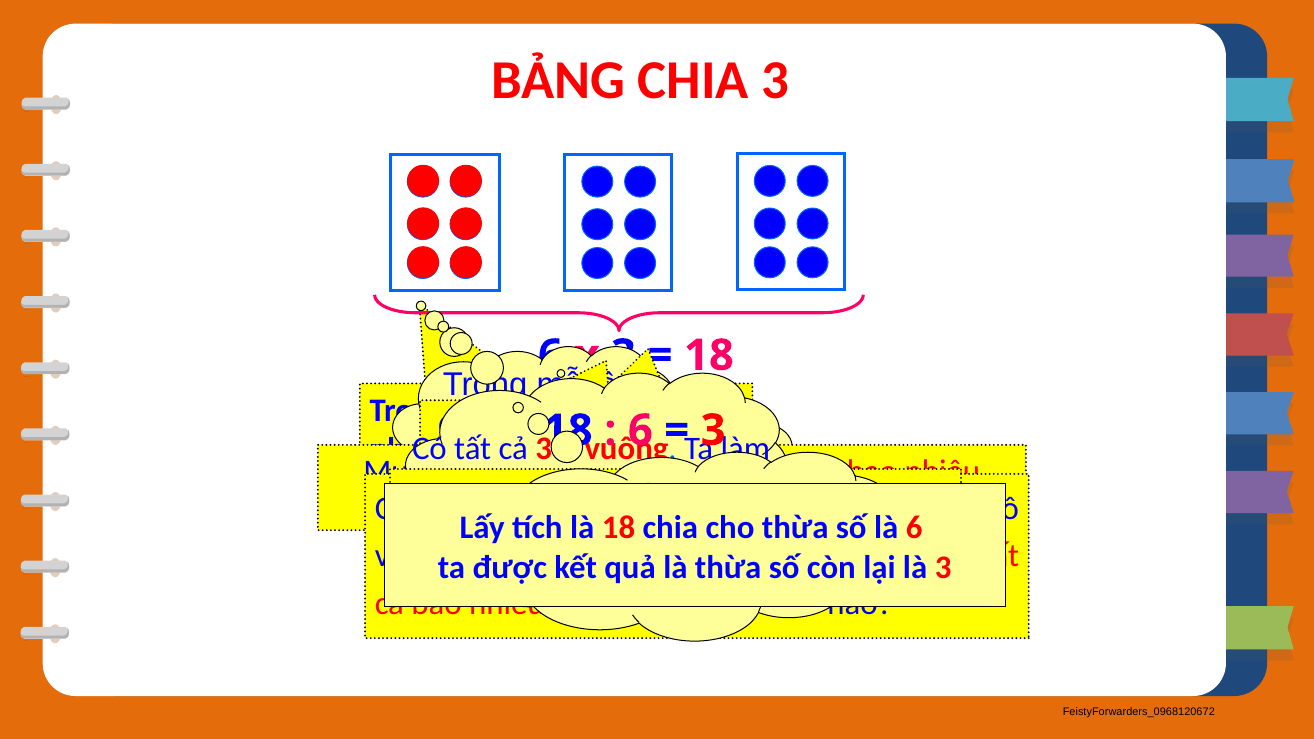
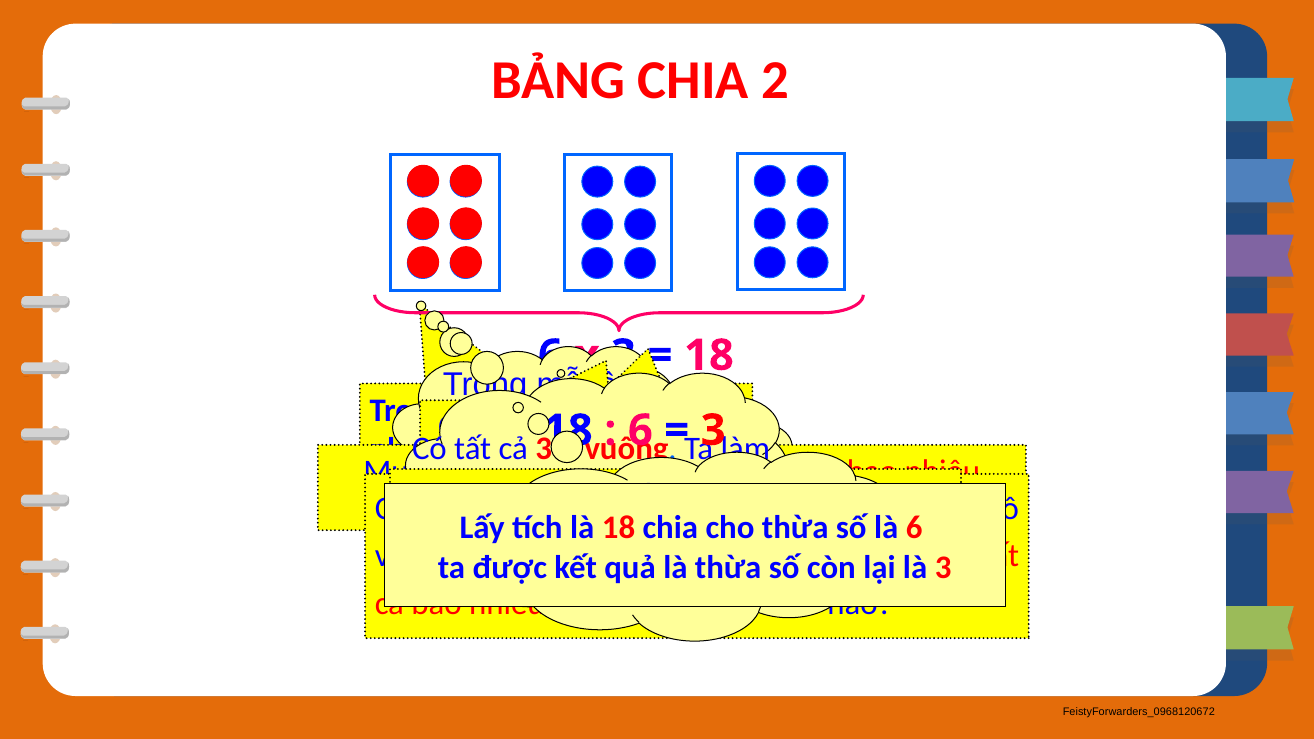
CHIA 3: 3 -> 2
